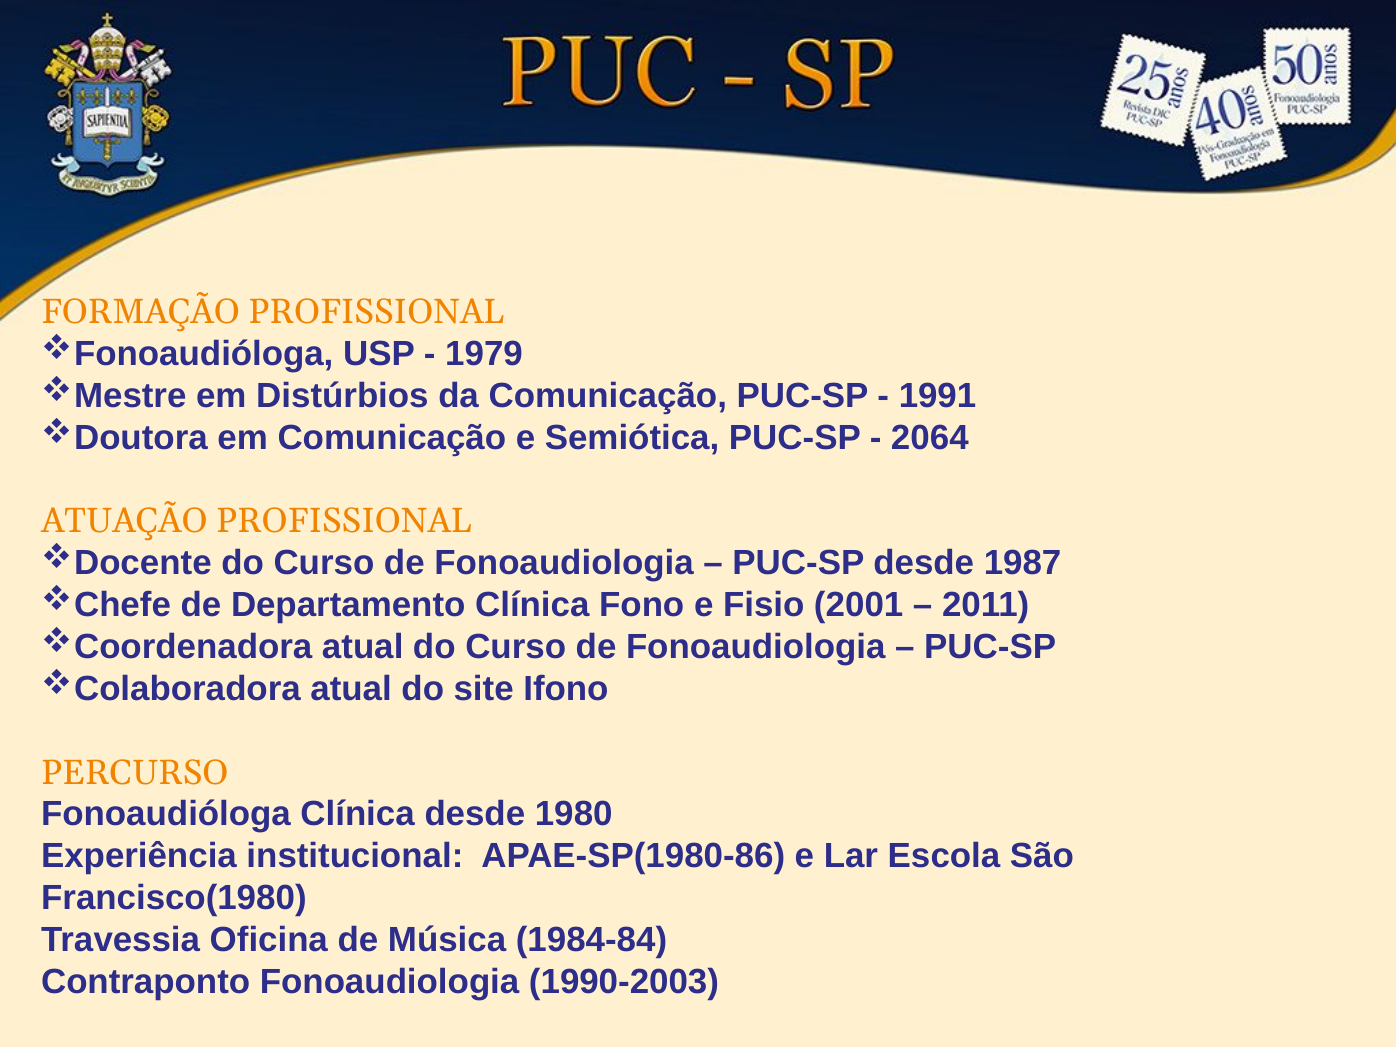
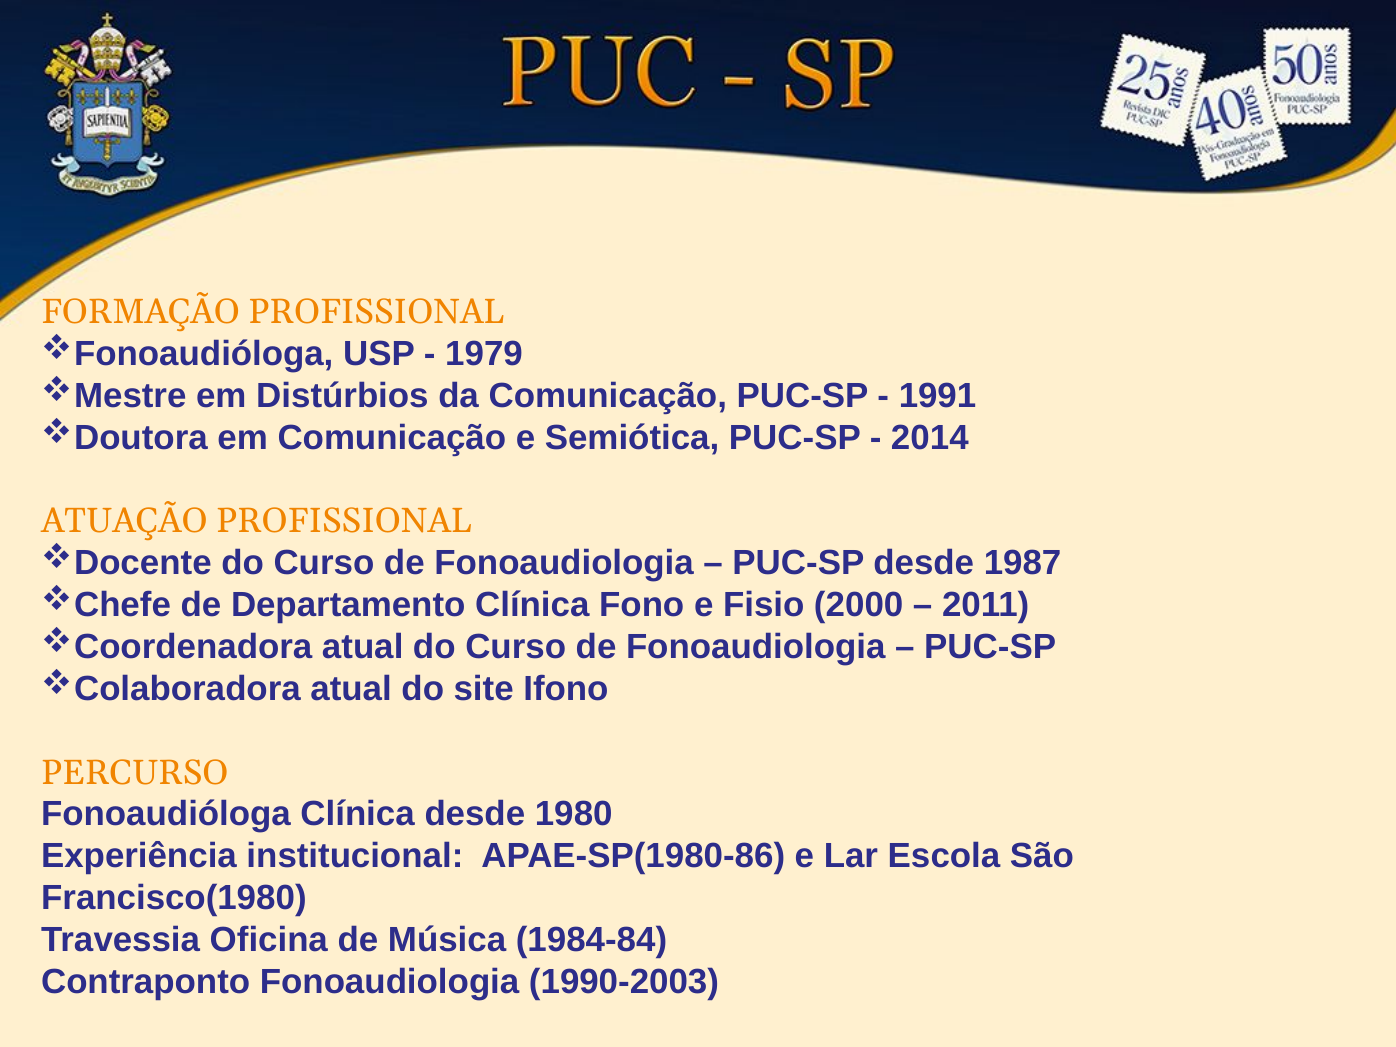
2064: 2064 -> 2014
2001: 2001 -> 2000
